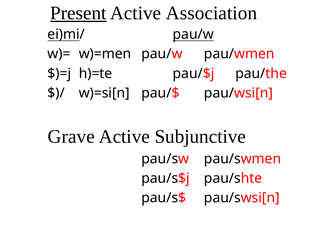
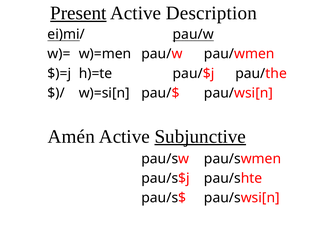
Association: Association -> Description
Grave: Grave -> Amén
Subjunctive underline: none -> present
